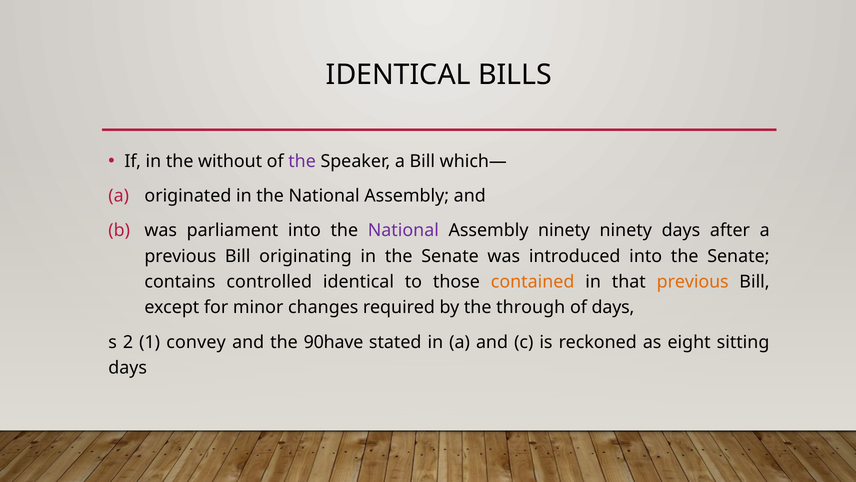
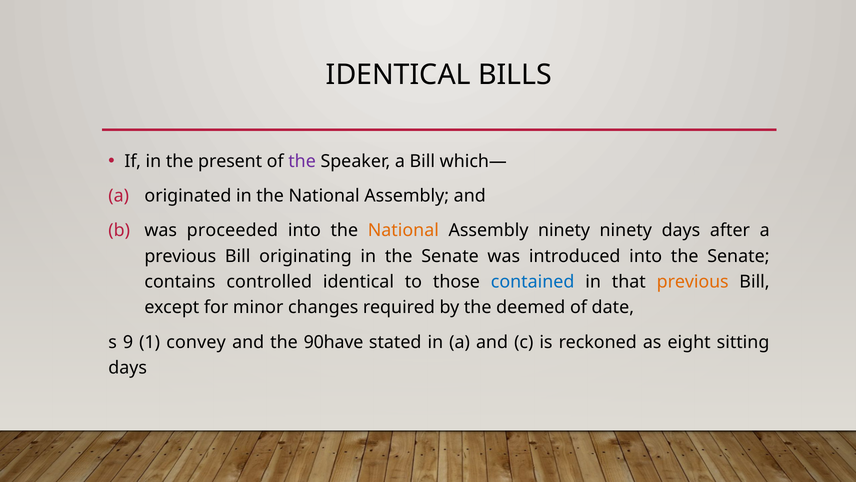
without: without -> present
parliament: parliament -> proceeded
National at (403, 230) colour: purple -> orange
contained colour: orange -> blue
through: through -> deemed
of days: days -> date
2: 2 -> 9
